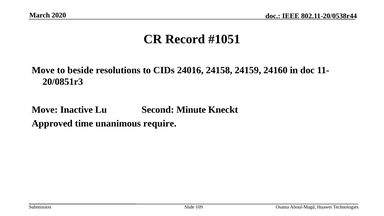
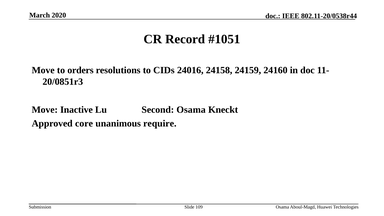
beside: beside -> orders
Second Minute: Minute -> Osama
time: time -> core
